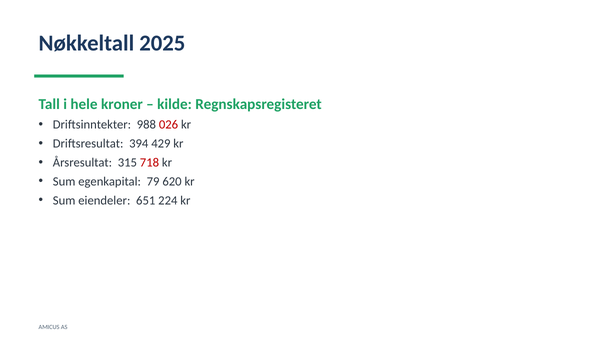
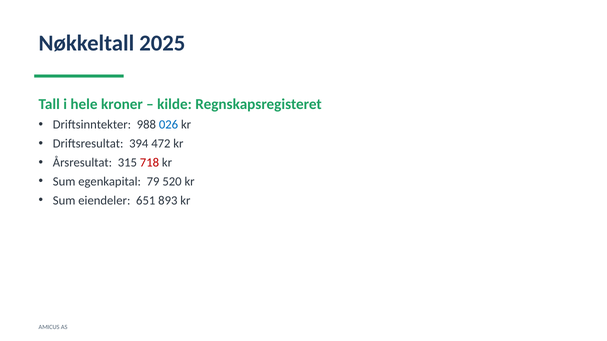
026 colour: red -> blue
429: 429 -> 472
620: 620 -> 520
224: 224 -> 893
